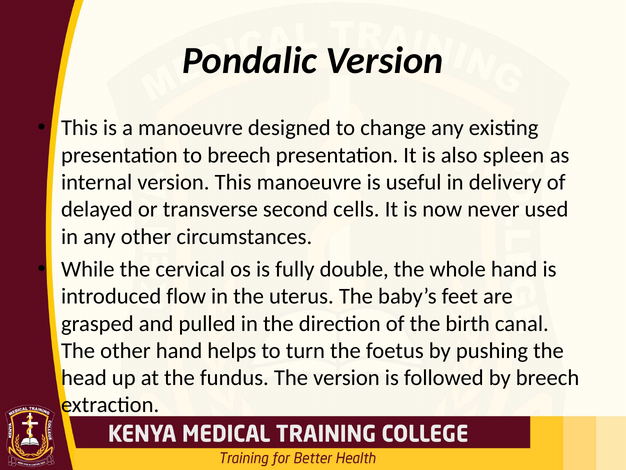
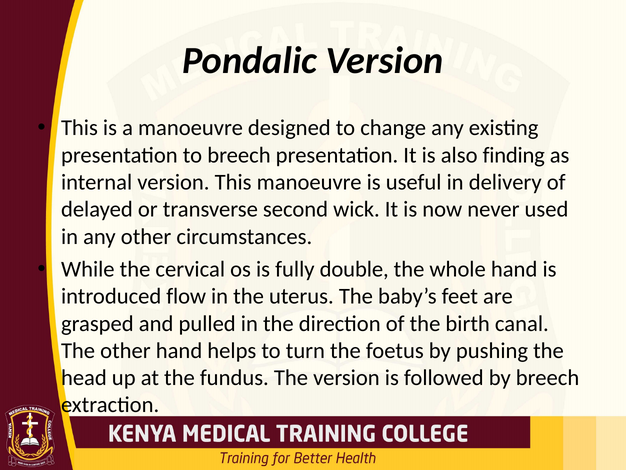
spleen: spleen -> finding
cells: cells -> wick
